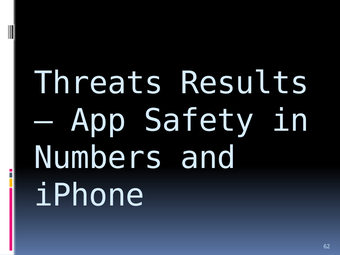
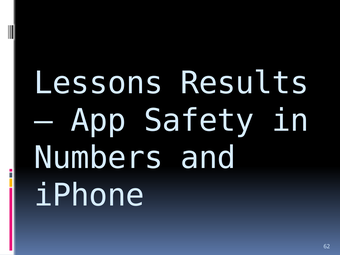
Threats: Threats -> Lessons
